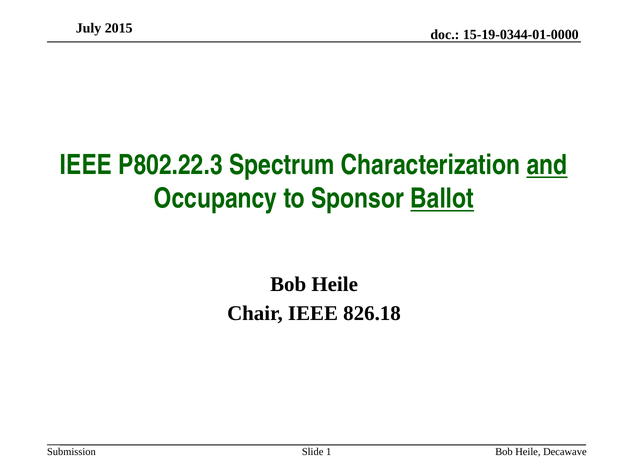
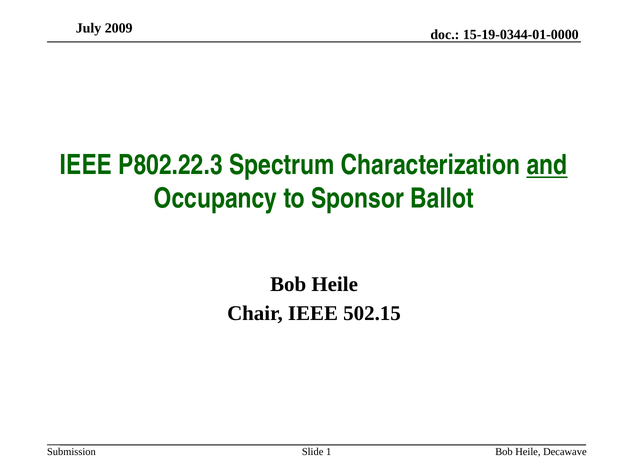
2015: 2015 -> 2009
Ballot underline: present -> none
826.18: 826.18 -> 502.15
